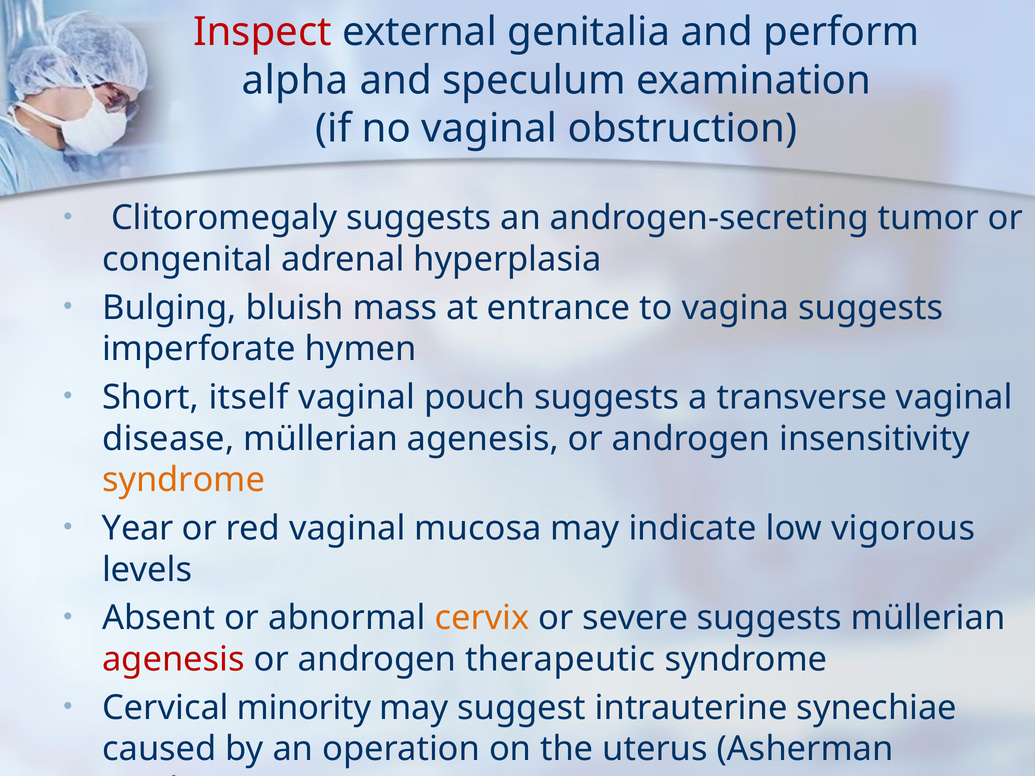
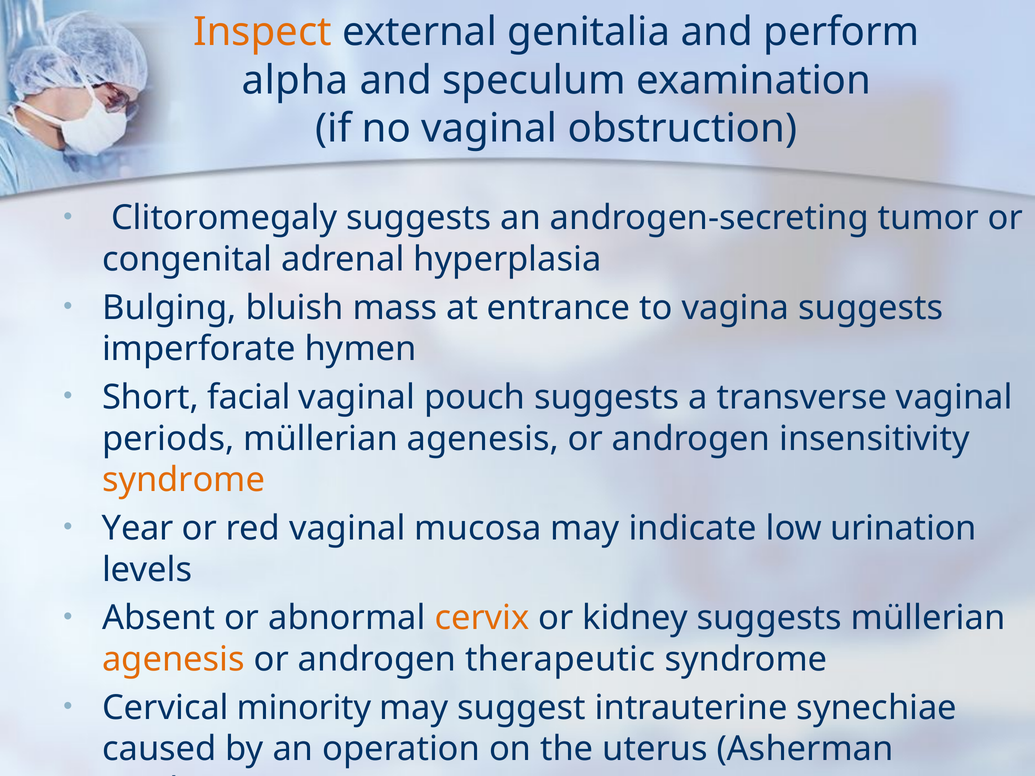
Inspect colour: red -> orange
itself: itself -> facial
disease: disease -> periods
vigorous: vigorous -> urination
severe: severe -> kidney
agenesis at (173, 660) colour: red -> orange
